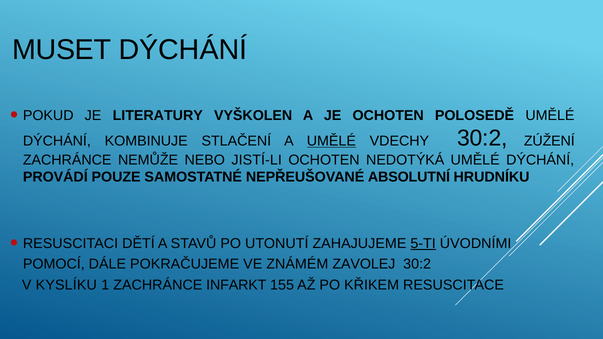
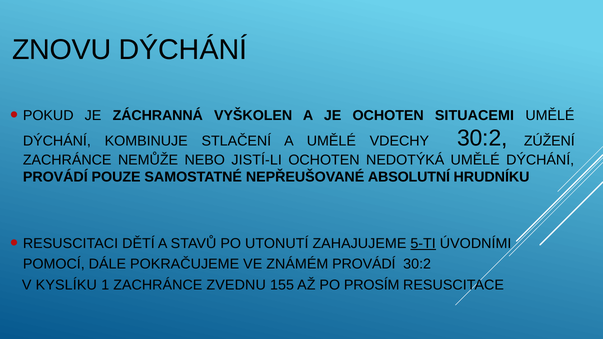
MUSET: MUSET -> ZNOVU
LITERATURY: LITERATURY -> ZÁCHRANNÁ
POLOSEDĚ: POLOSEDĚ -> SITUACEMI
UMĚLÉ at (331, 141) underline: present -> none
ZNÁMÉM ZAVOLEJ: ZAVOLEJ -> PROVÁDÍ
INFARKT: INFARKT -> ZVEDNU
KŘIKEM: KŘIKEM -> PROSÍM
